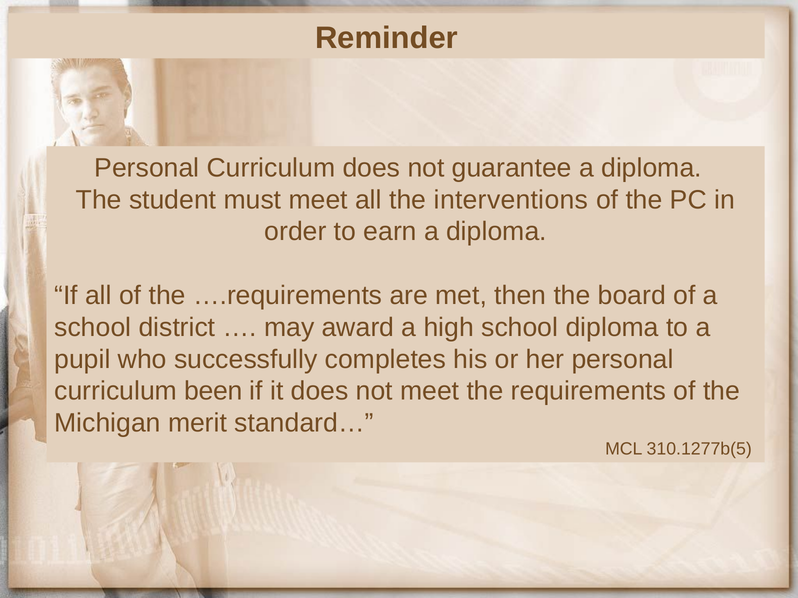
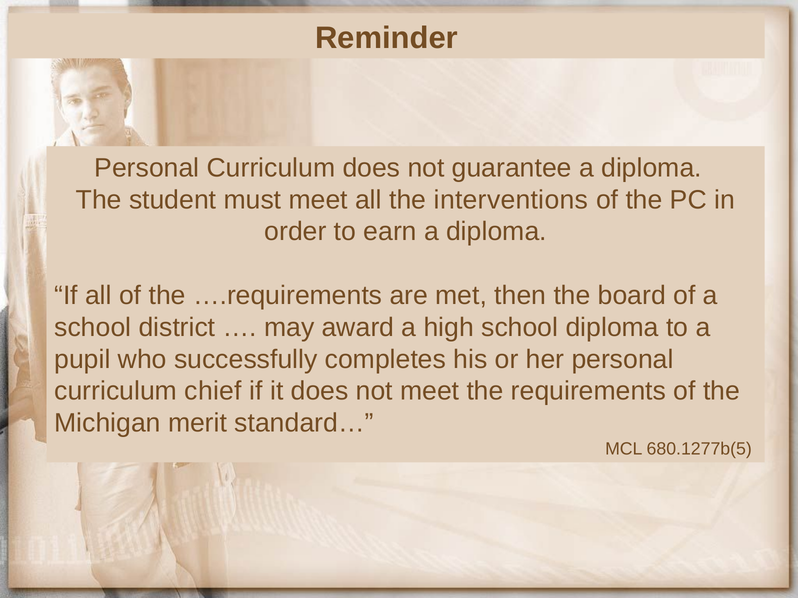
been: been -> chief
310.1277b(5: 310.1277b(5 -> 680.1277b(5
